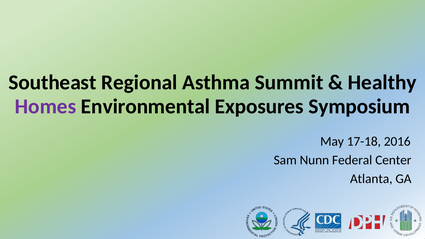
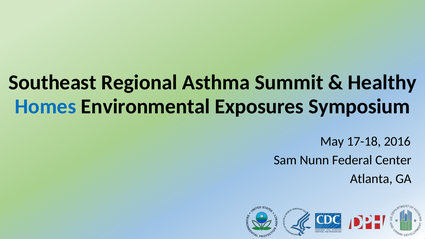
Homes colour: purple -> blue
